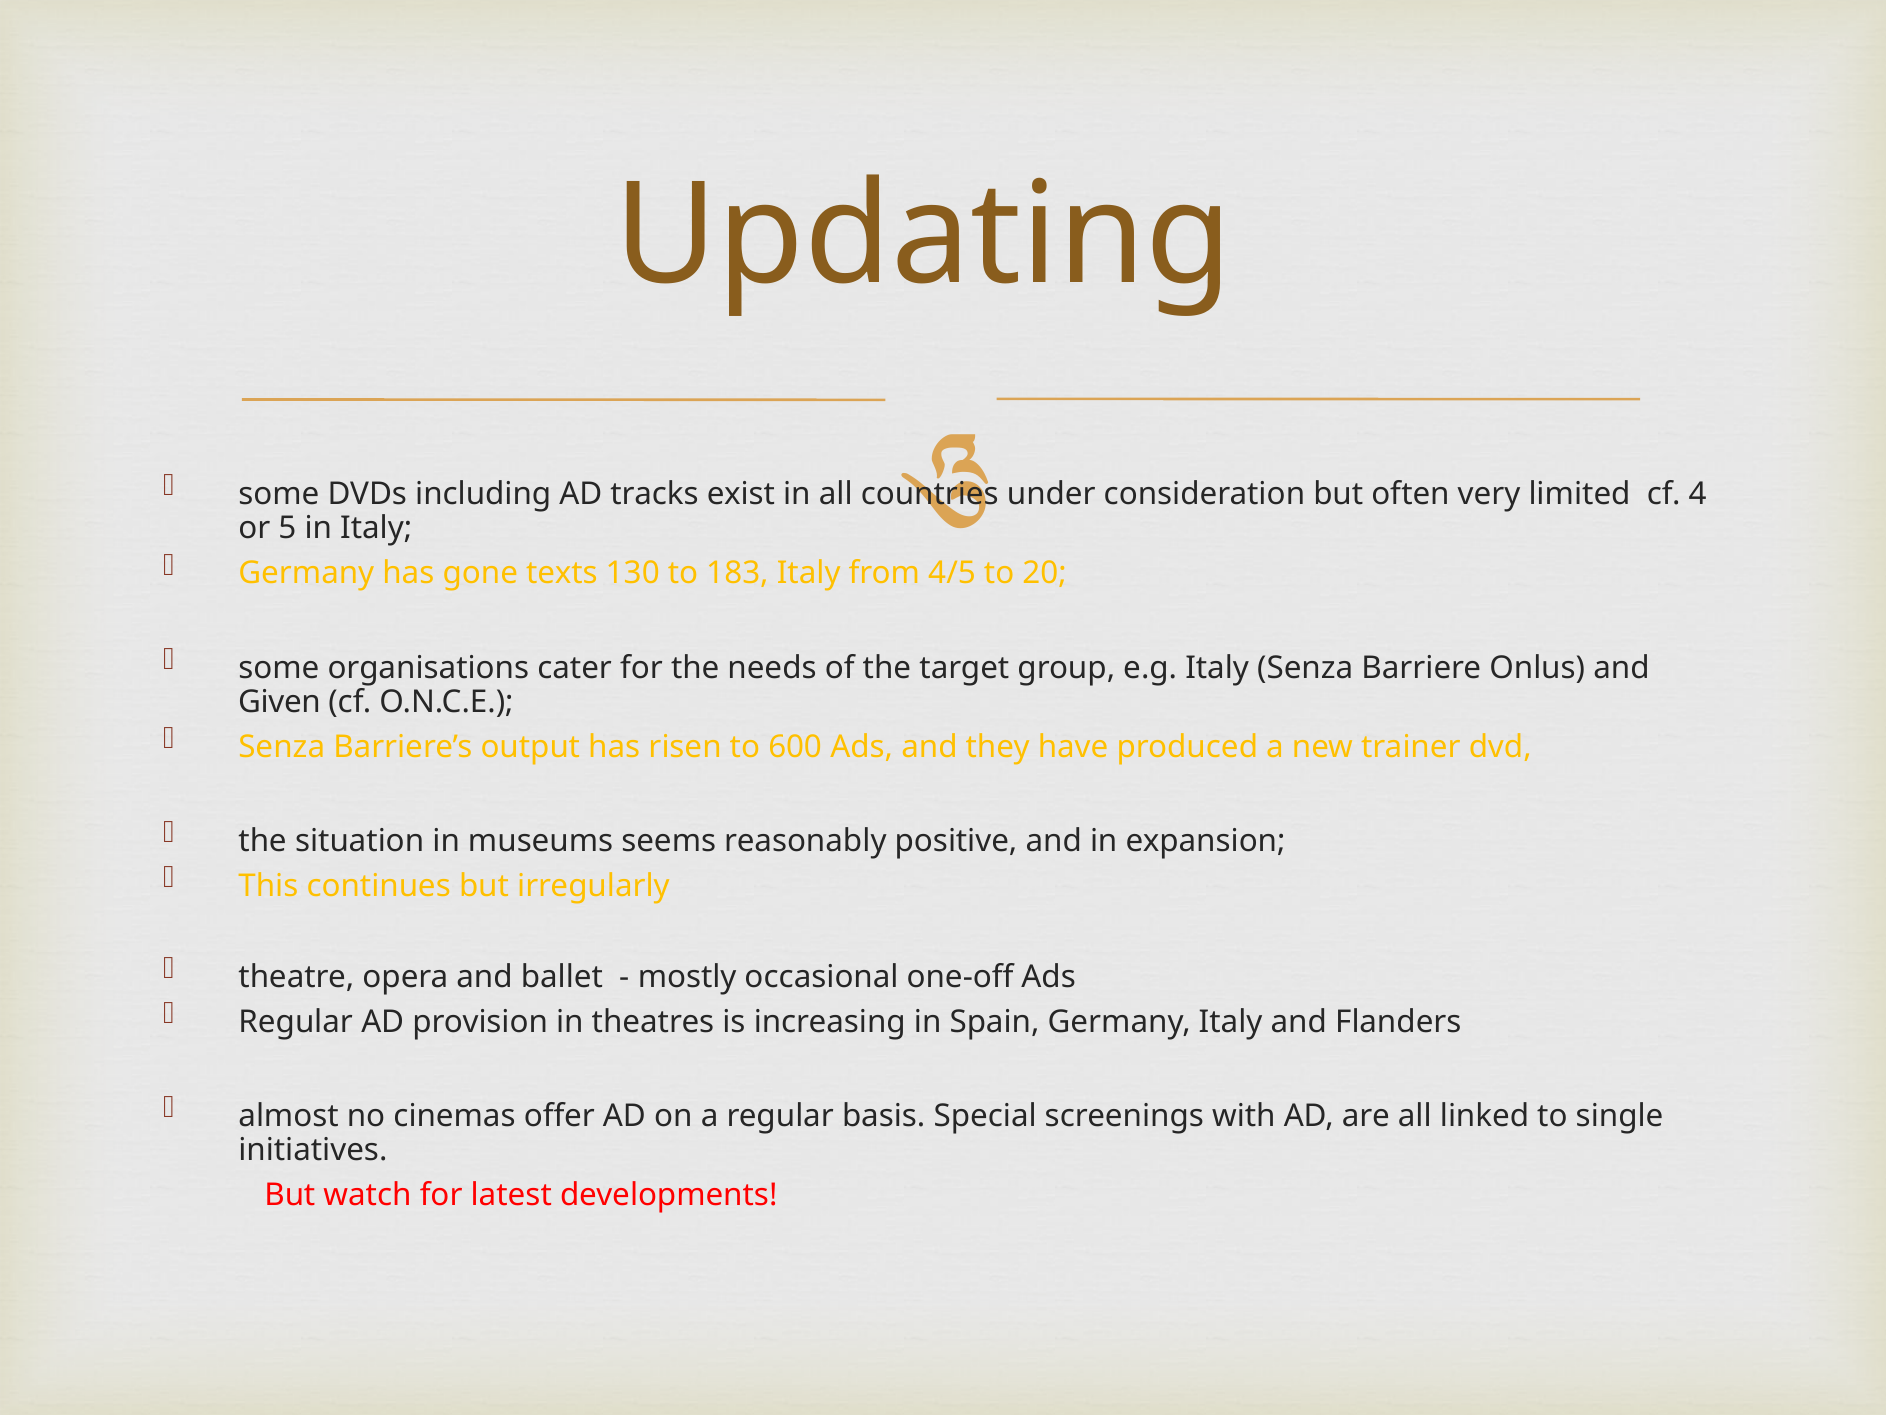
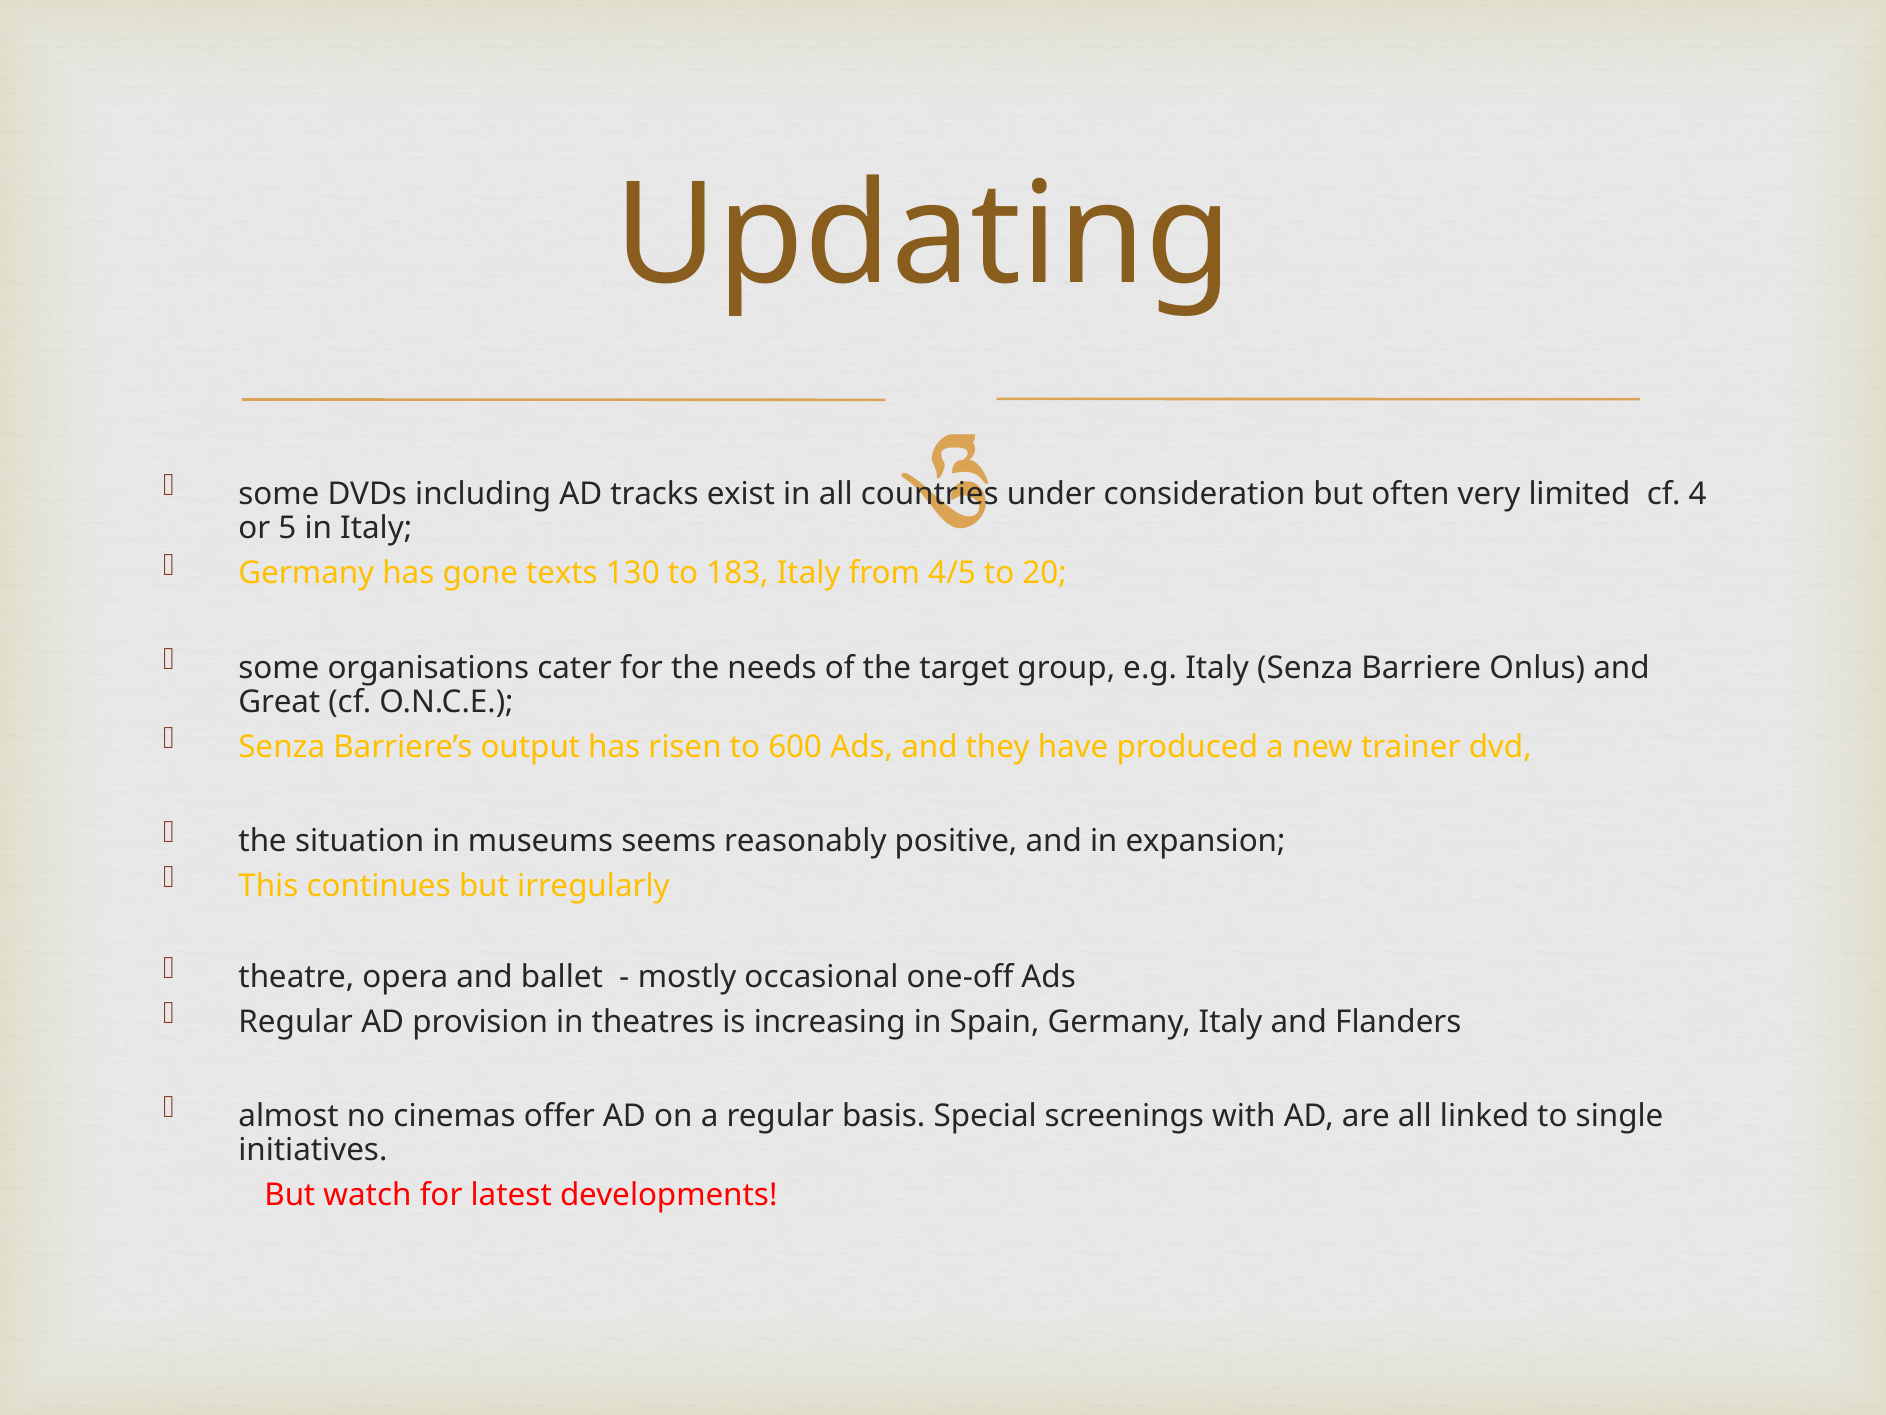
Given: Given -> Great
